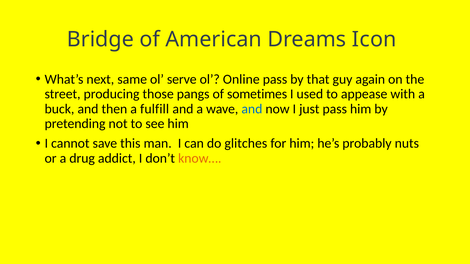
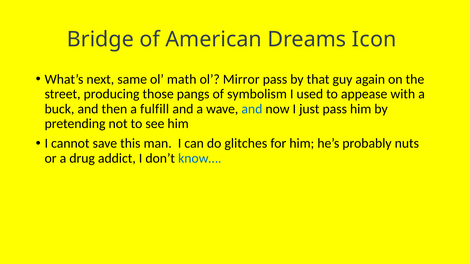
serve: serve -> math
Online: Online -> Mirror
sometimes: sometimes -> symbolism
know… colour: orange -> blue
